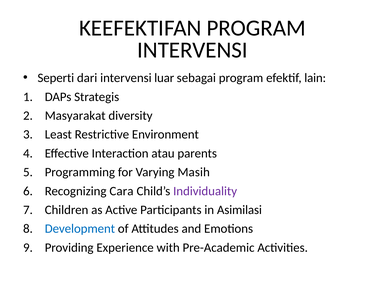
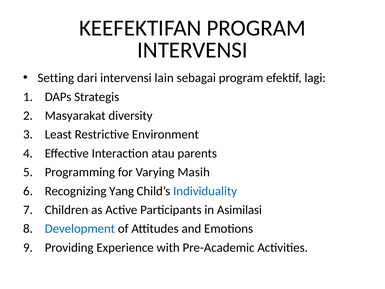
Seperti: Seperti -> Setting
luar: luar -> lain
lain: lain -> lagi
Cara: Cara -> Yang
Individuality colour: purple -> blue
